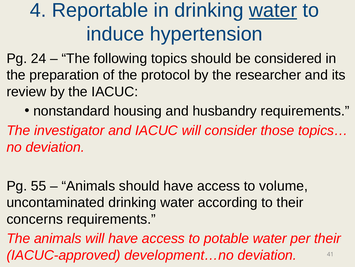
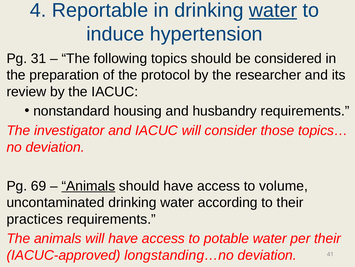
24: 24 -> 31
55: 55 -> 69
Animals at (88, 185) underline: none -> present
concerns: concerns -> practices
development…no: development…no -> longstanding…no
